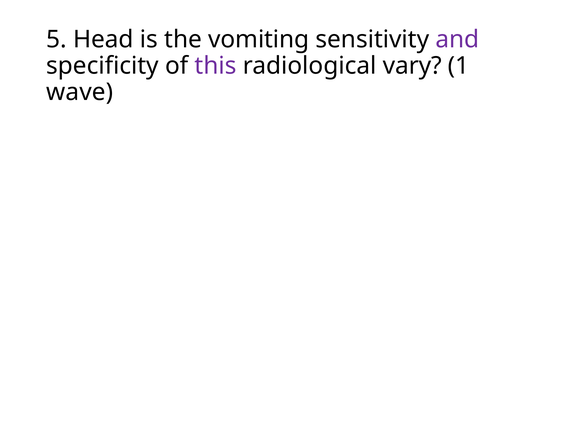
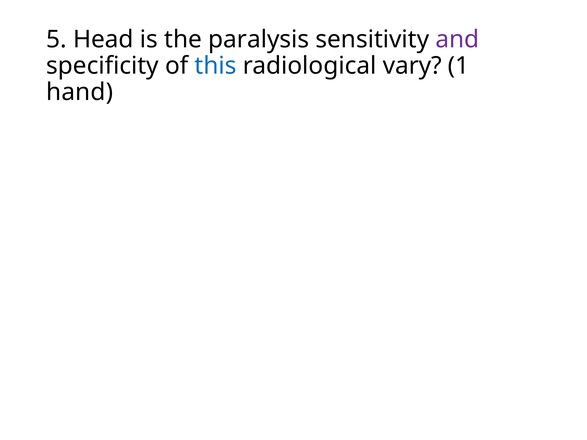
vomiting: vomiting -> paralysis
this colour: purple -> blue
wave: wave -> hand
